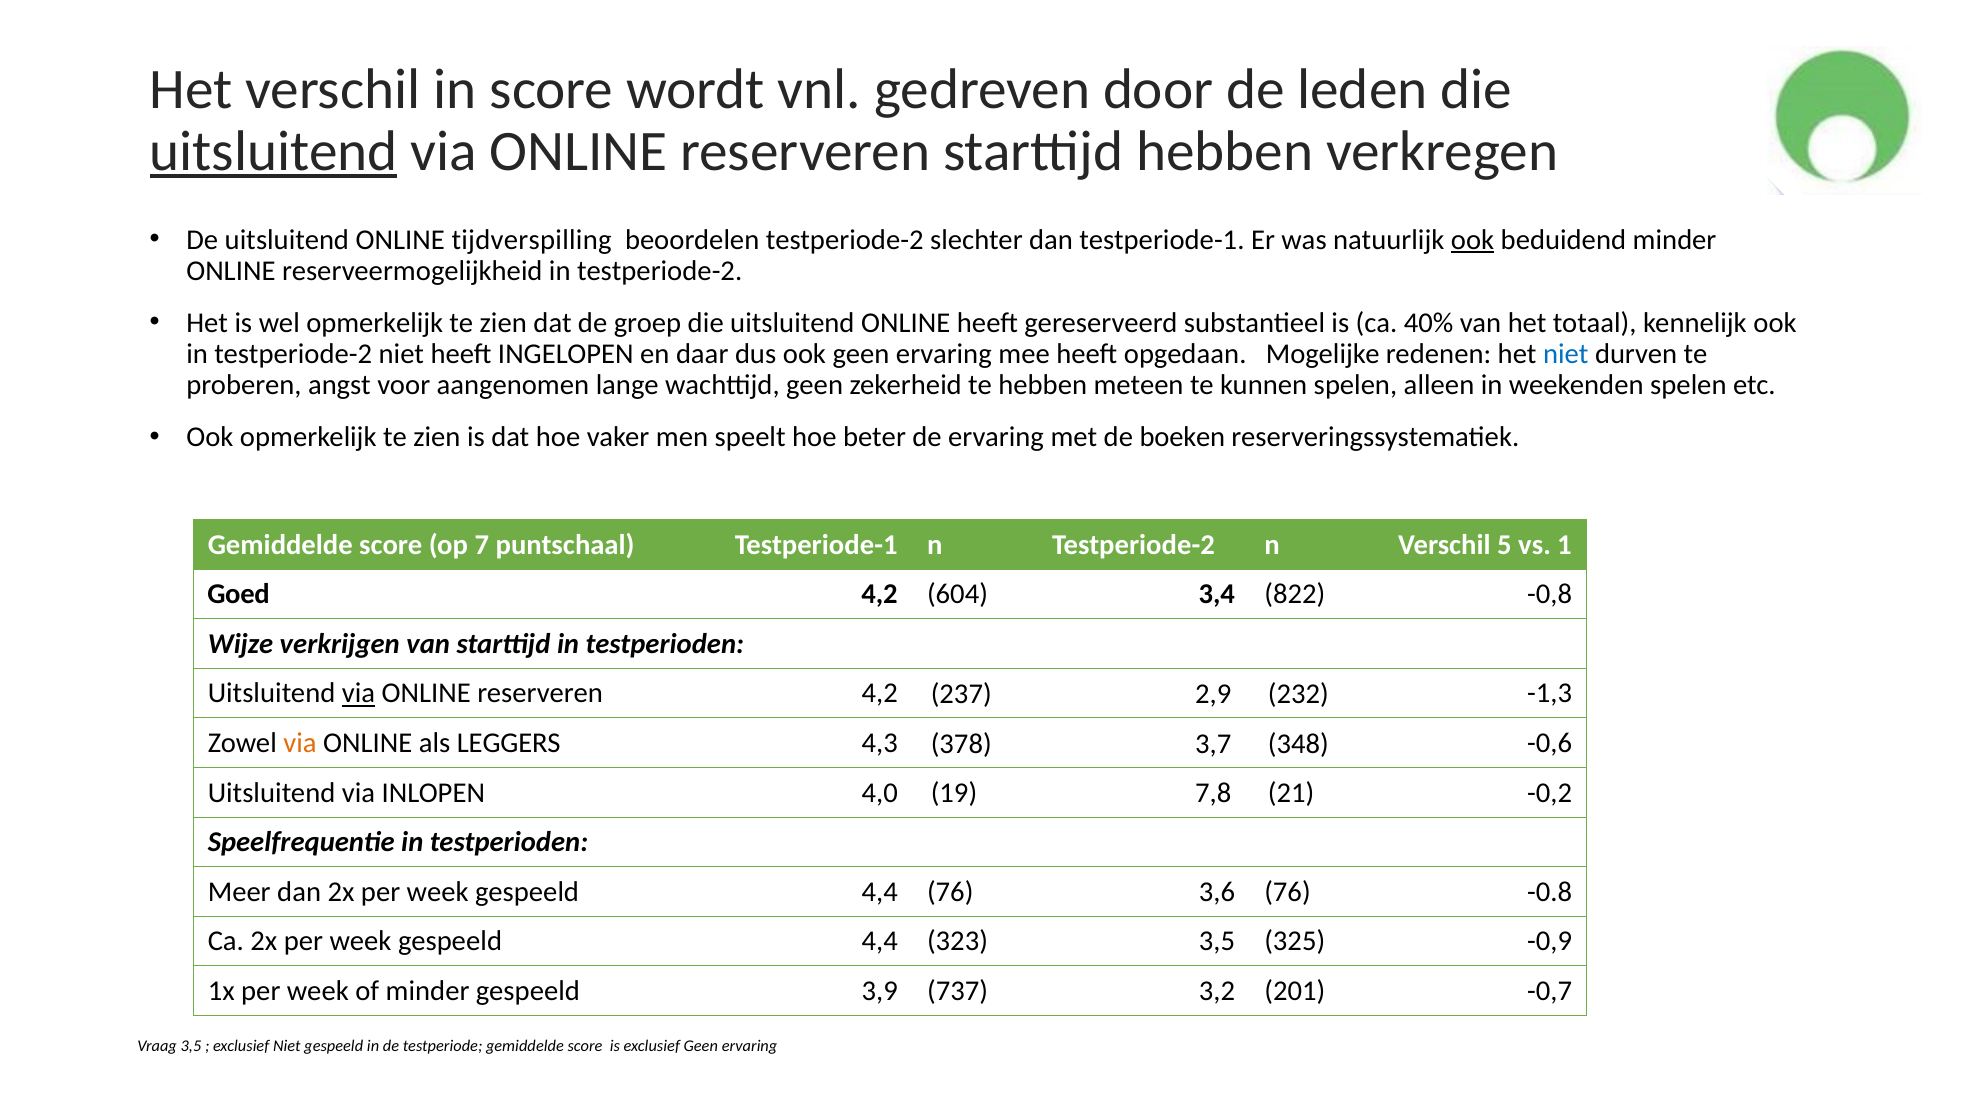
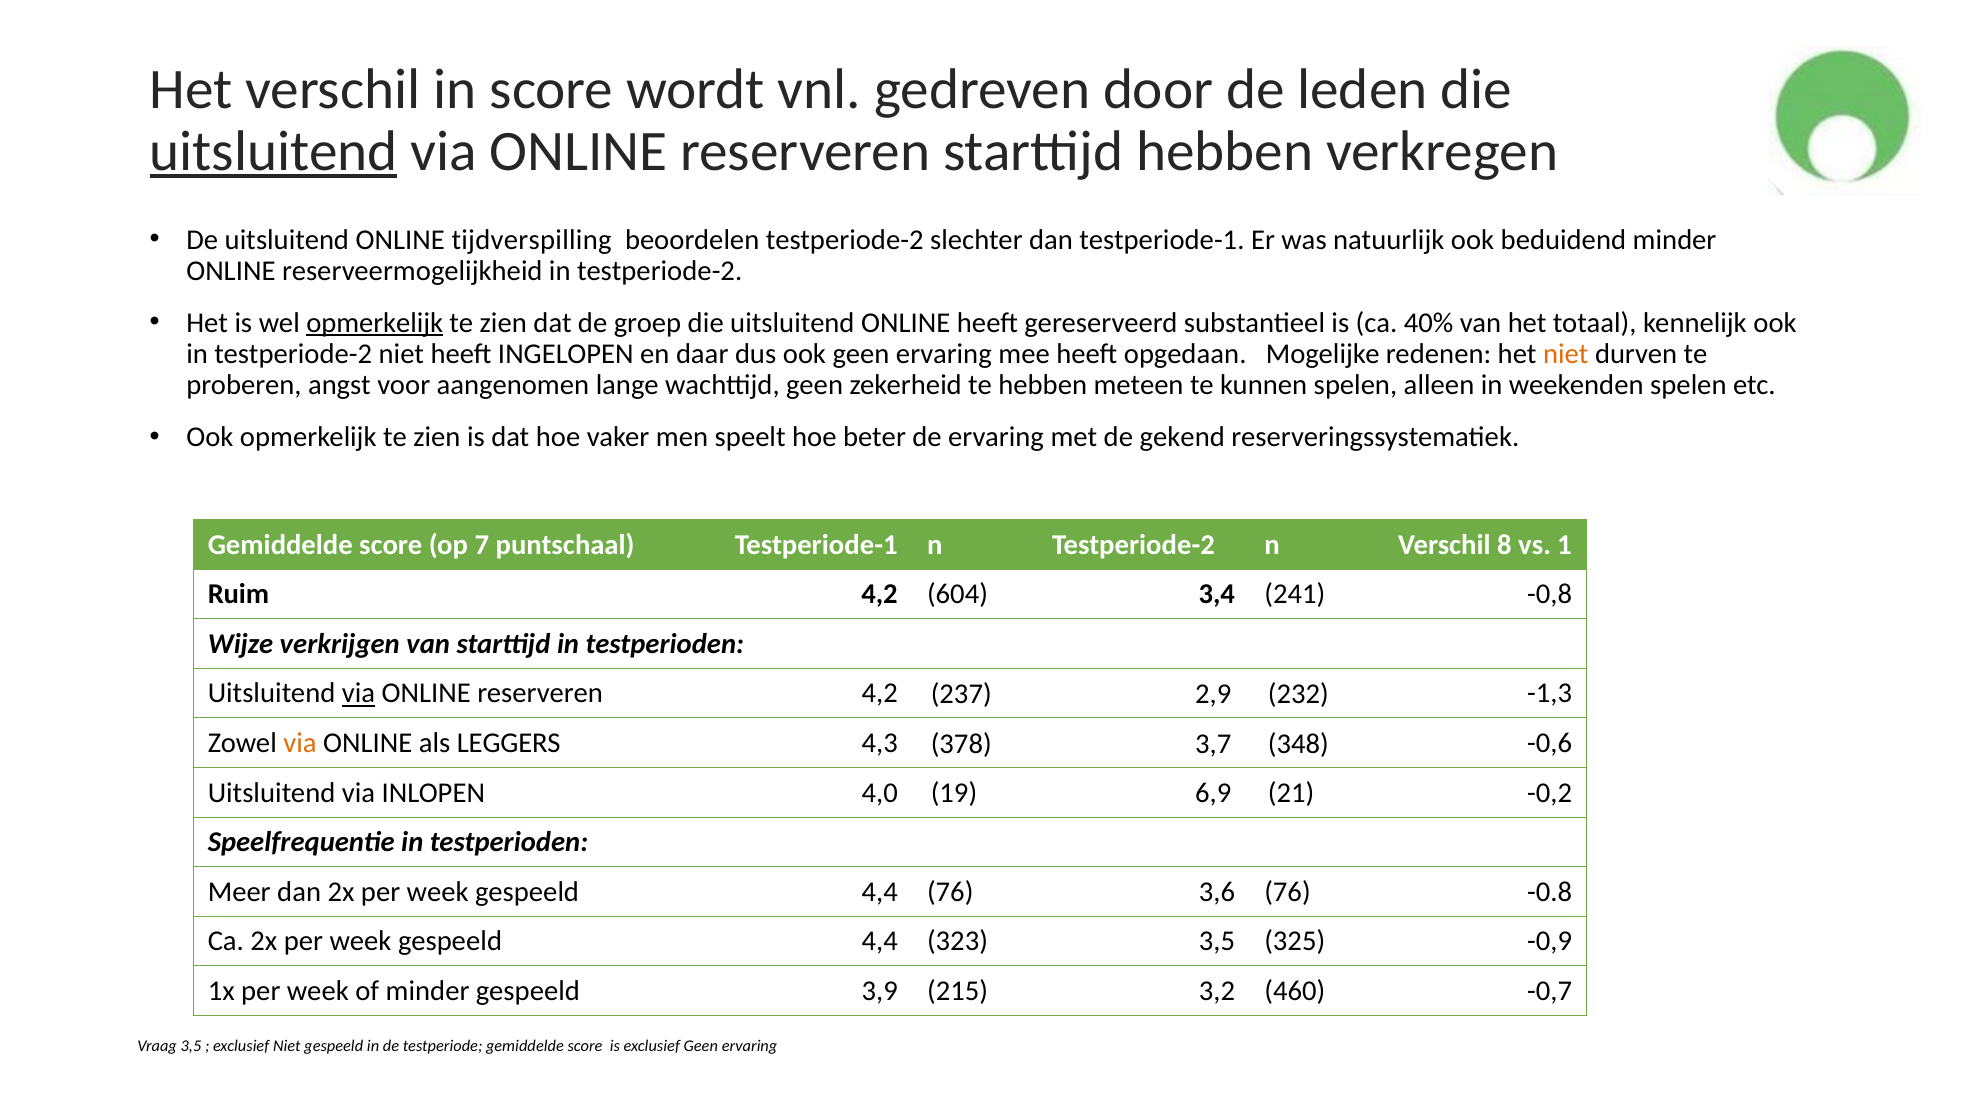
ook at (1473, 240) underline: present -> none
opmerkelijk at (375, 323) underline: none -> present
niet at (1566, 354) colour: blue -> orange
boeken: boeken -> gekend
5: 5 -> 8
Goed: Goed -> Ruim
822: 822 -> 241
7,8: 7,8 -> 6,9
737: 737 -> 215
201: 201 -> 460
